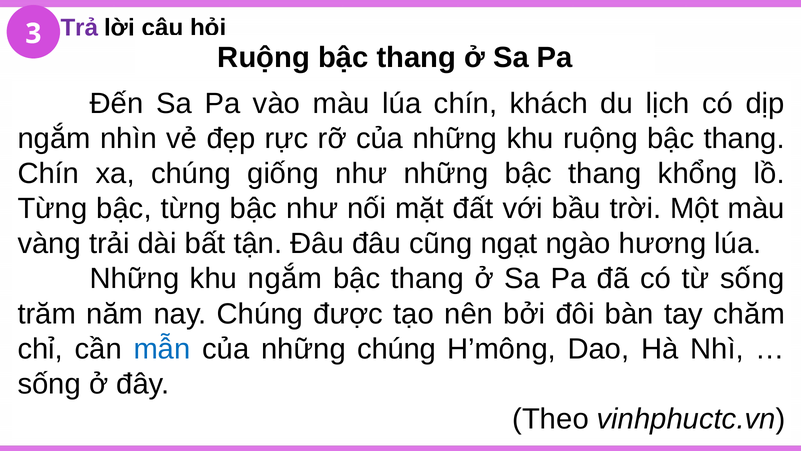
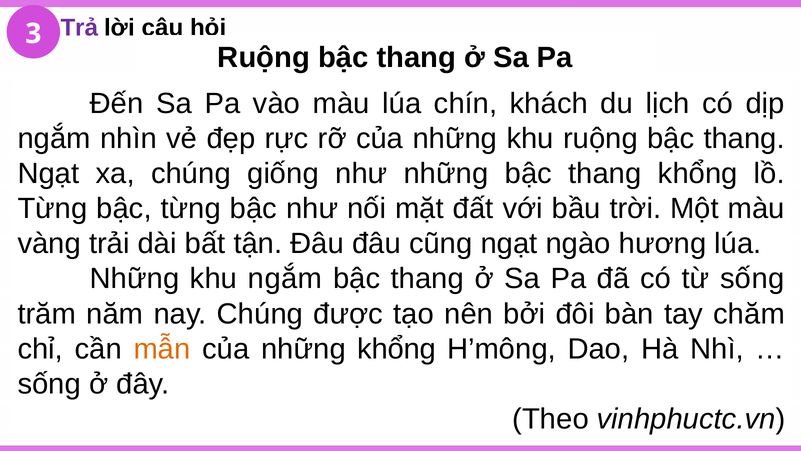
Chín at (48, 173): Chín -> Ngạt
mẫn colour: blue -> orange
những chúng: chúng -> khổng
